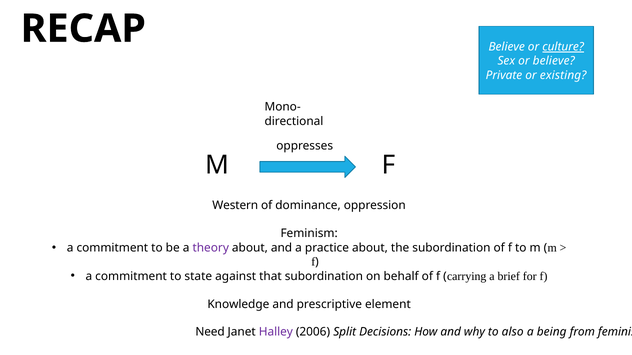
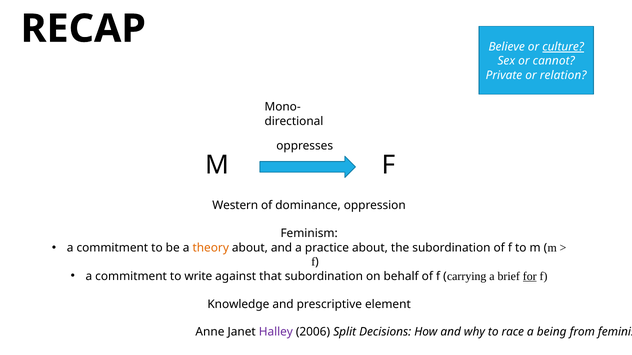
or believe: believe -> cannot
existing: existing -> relation
theory colour: purple -> orange
state: state -> write
for underline: none -> present
Need: Need -> Anne
also: also -> race
